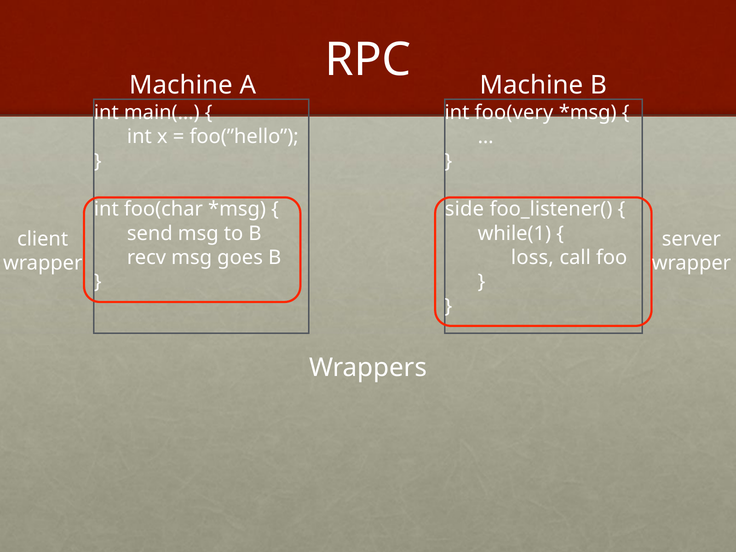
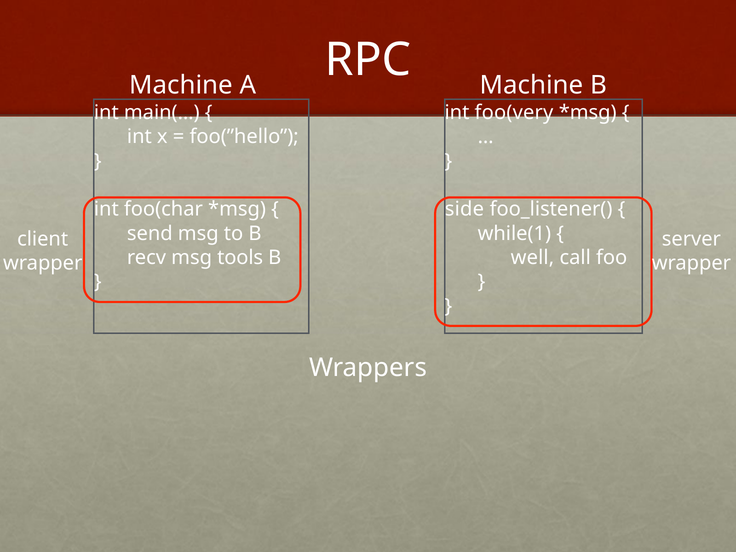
goes: goes -> tools
loss: loss -> well
